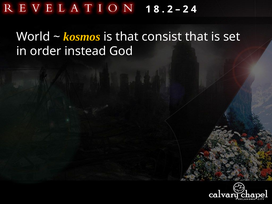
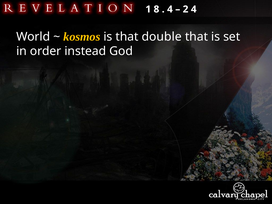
2 at (170, 9): 2 -> 4
consist: consist -> double
